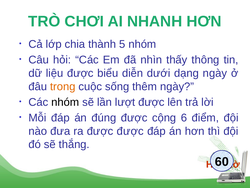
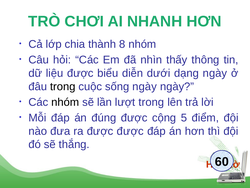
5: 5 -> 8
trong at (63, 86) colour: orange -> black
sống thêm: thêm -> ngày
lượt được: được -> trong
6: 6 -> 5
